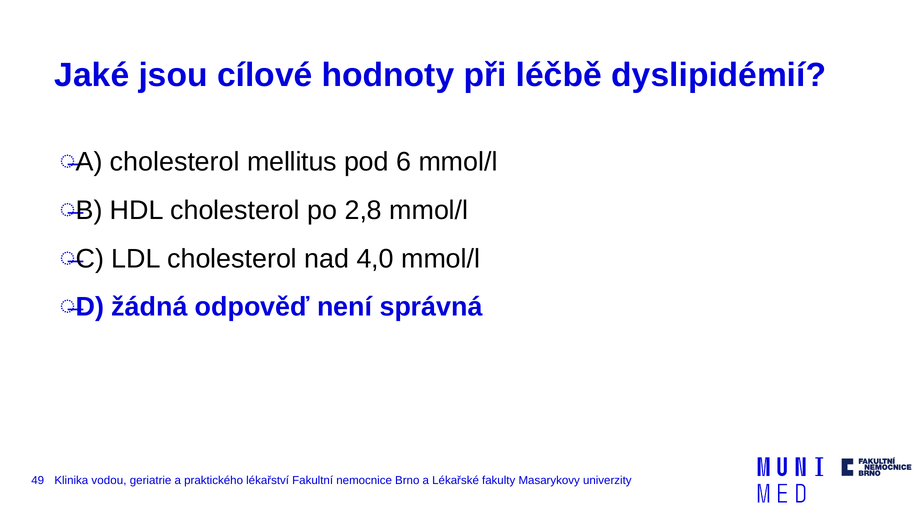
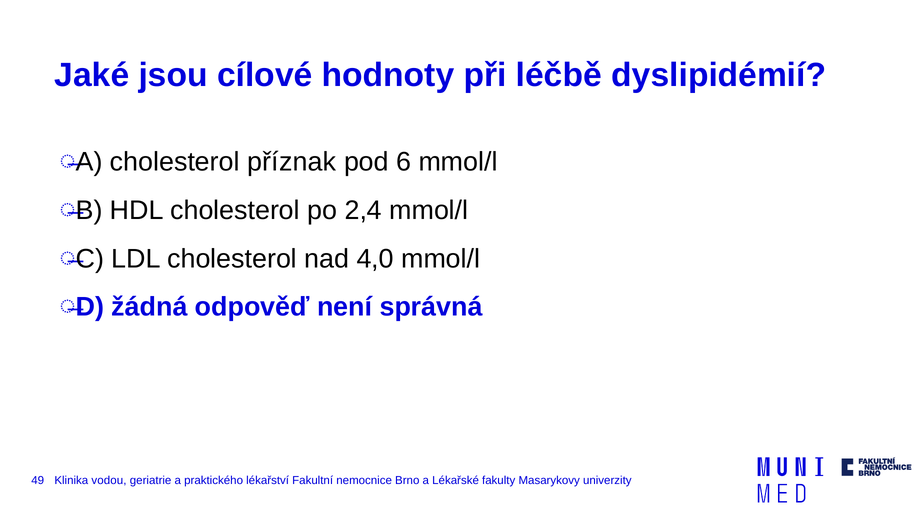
mellitus: mellitus -> příznak
2,8: 2,8 -> 2,4
